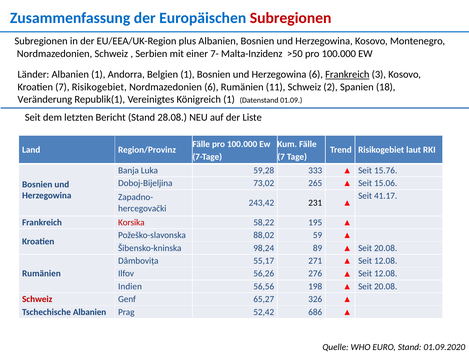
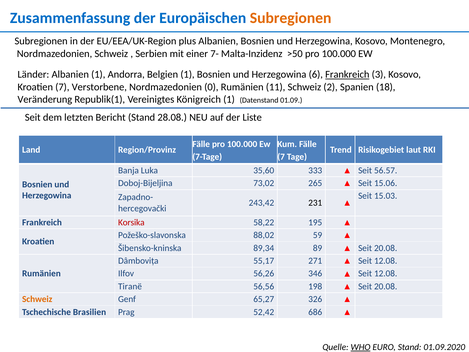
Subregionen at (291, 18) colour: red -> orange
7 Risikogebiet: Risikogebiet -> Verstorbene
Nordmazedonien 6: 6 -> 0
59,28: 59,28 -> 35,60
15.76: 15.76 -> 56.57
41.17: 41.17 -> 15.03
98,24: 98,24 -> 89,34
276: 276 -> 346
Indien: Indien -> Tiranë
Schweiz at (37, 299) colour: red -> orange
Tschechische Albanien: Albanien -> Brasilien
WHO underline: none -> present
